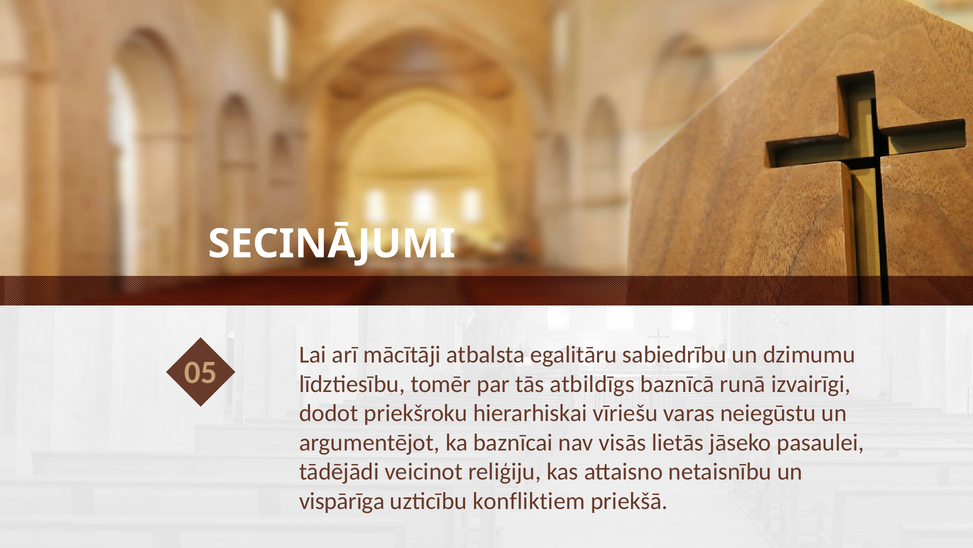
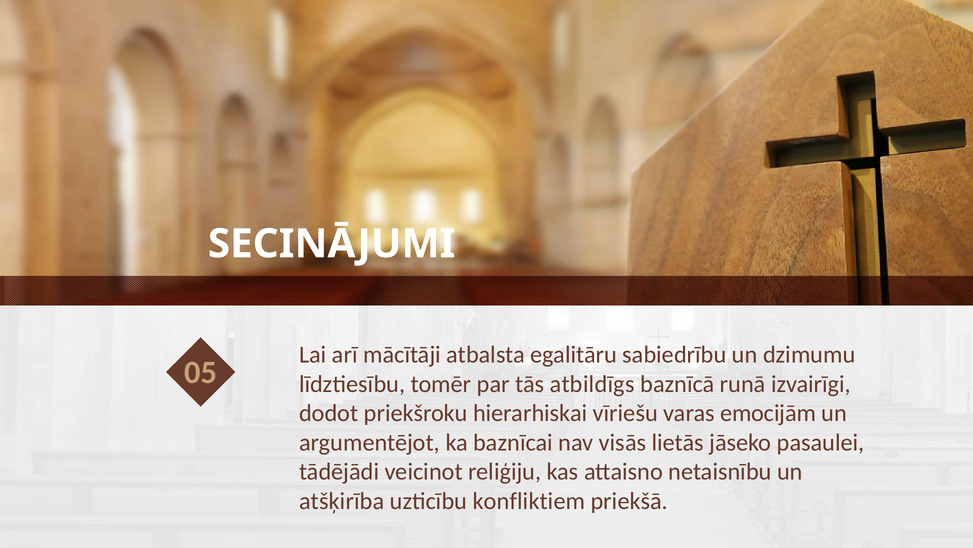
neiegūstu: neiegūstu -> emocijām
vispārīga: vispārīga -> atšķirība
